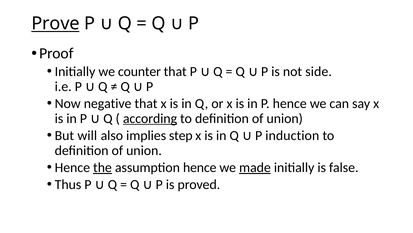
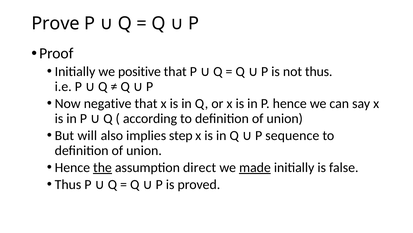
Prove underline: present -> none
counter: counter -> positive
not side: side -> thus
according underline: present -> none
induction: induction -> sequence
assumption hence: hence -> direct
